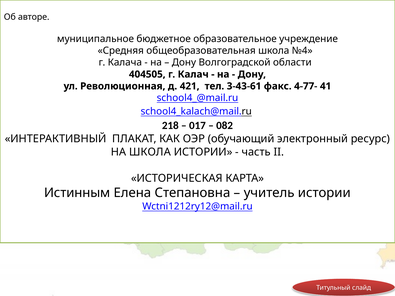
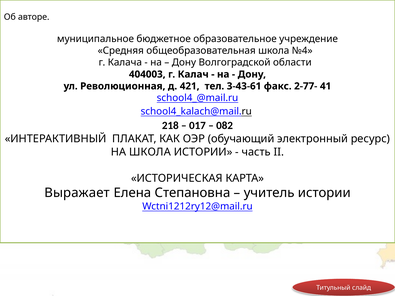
404505: 404505 -> 404003
4-77-: 4-77- -> 2-77-
Истинным: Истинным -> Выражает
